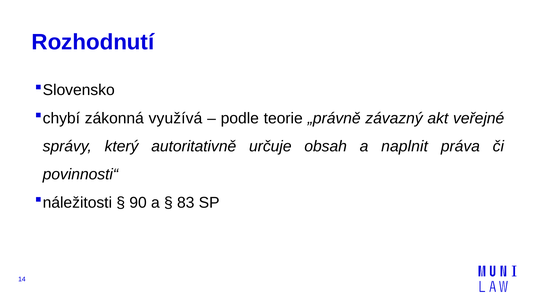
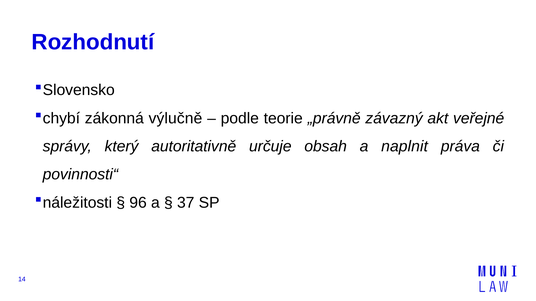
využívá: využívá -> výlučně
90: 90 -> 96
83: 83 -> 37
